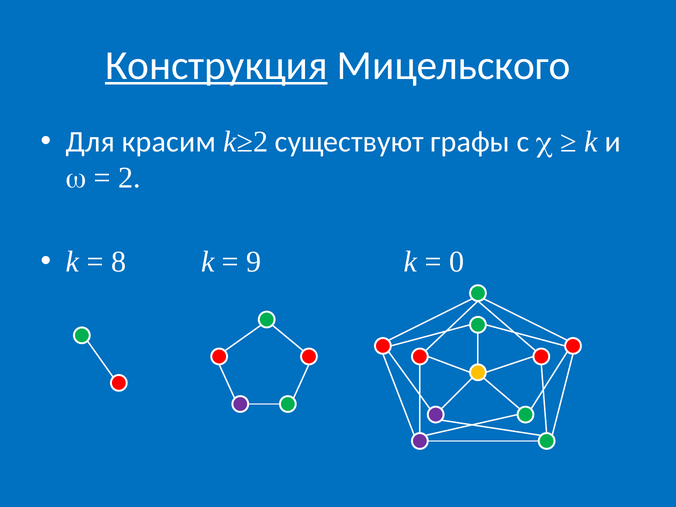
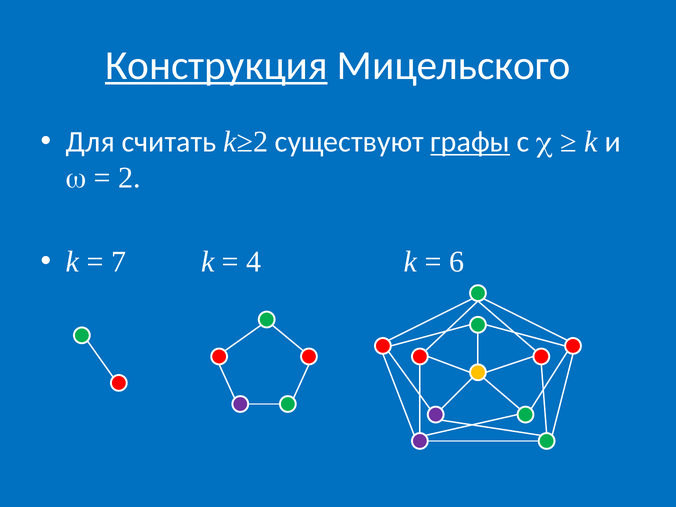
красим: красим -> считать
графы underline: none -> present
8: 8 -> 7
9: 9 -> 4
0: 0 -> 6
